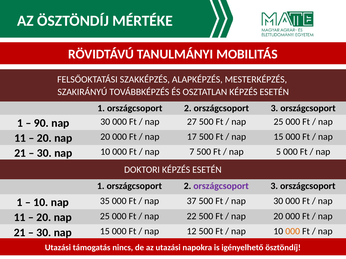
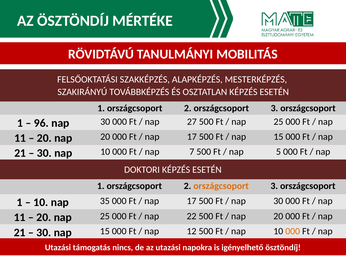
90: 90 -> 96
országcsoport at (221, 186) colour: purple -> orange
37 at (192, 201): 37 -> 17
